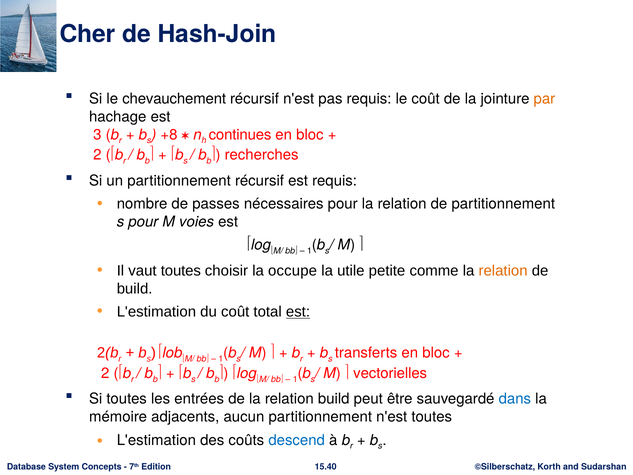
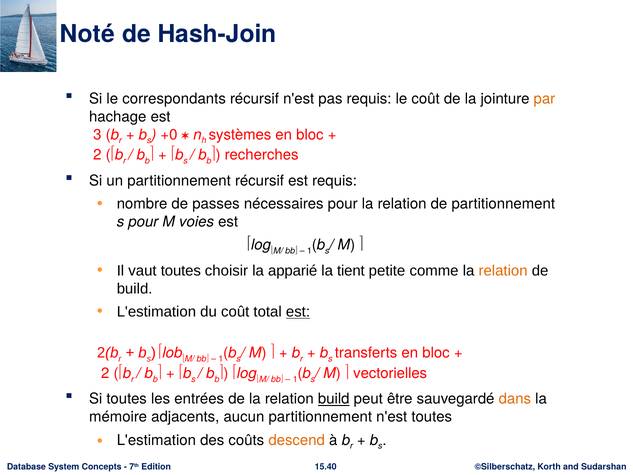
Cher: Cher -> Noté
chevauchement: chevauchement -> correspondants
+8: +8 -> +0
continues: continues -> systèmes
occupe: occupe -> apparié
utile: utile -> tient
build at (334, 399) underline: none -> present
dans colour: blue -> orange
descend colour: blue -> orange
